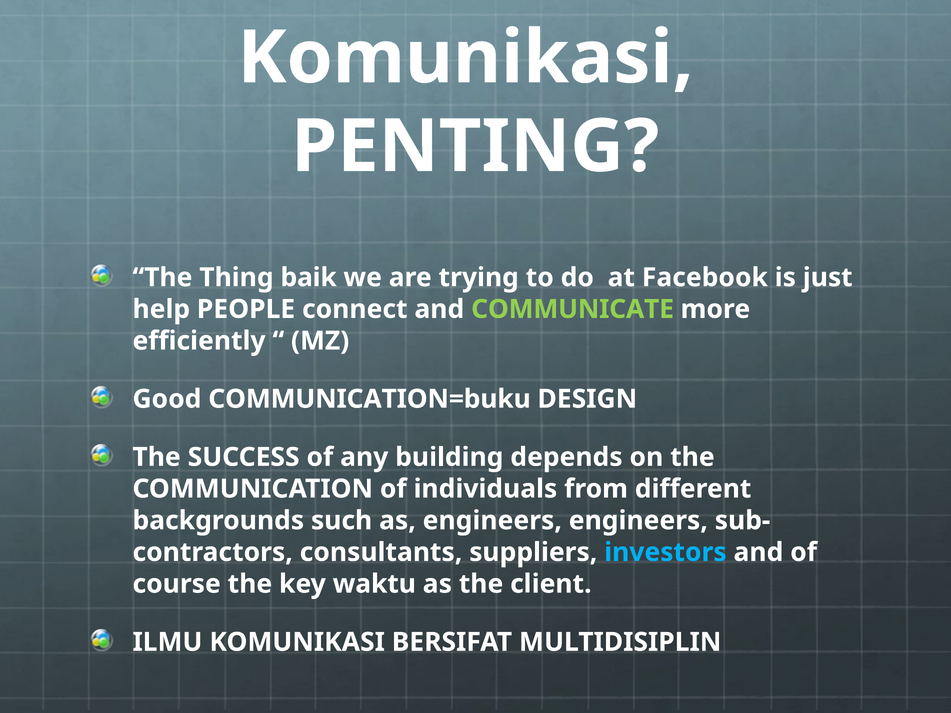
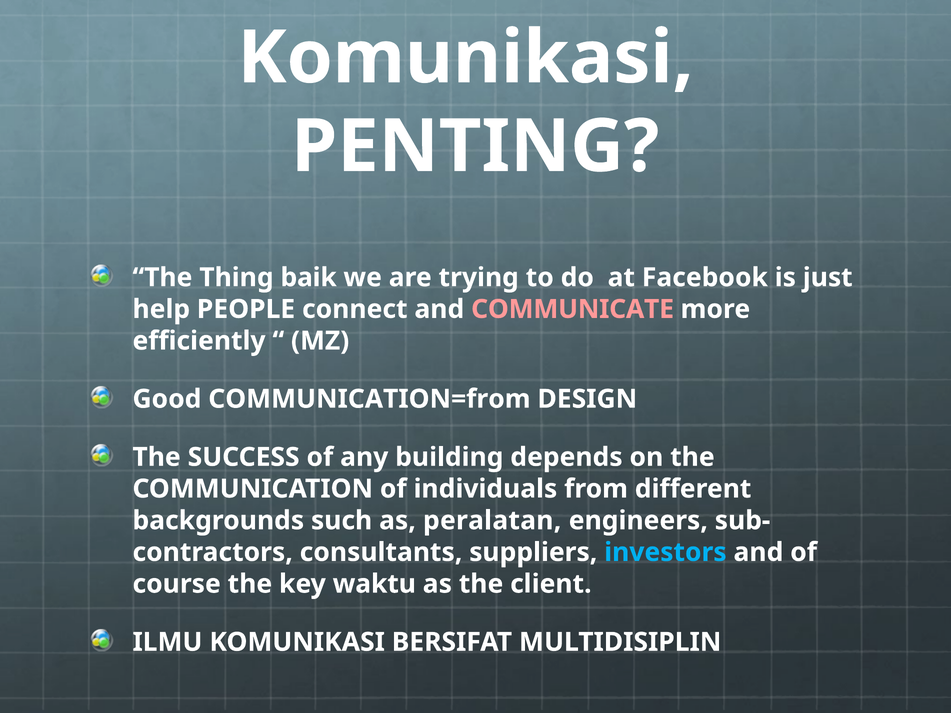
COMMUNICATE colour: light green -> pink
COMMUNICATION=buku: COMMUNICATION=buku -> COMMUNICATION=from
as engineers: engineers -> peralatan
